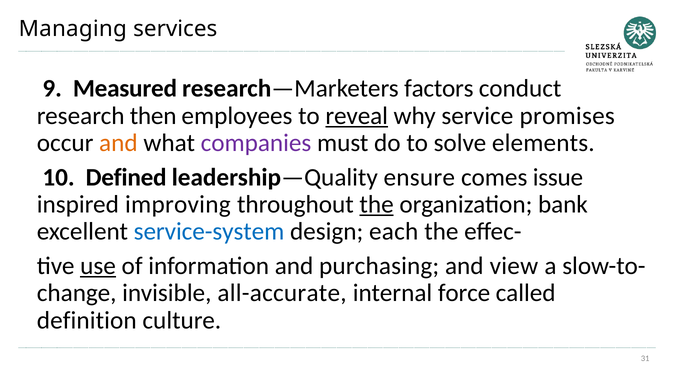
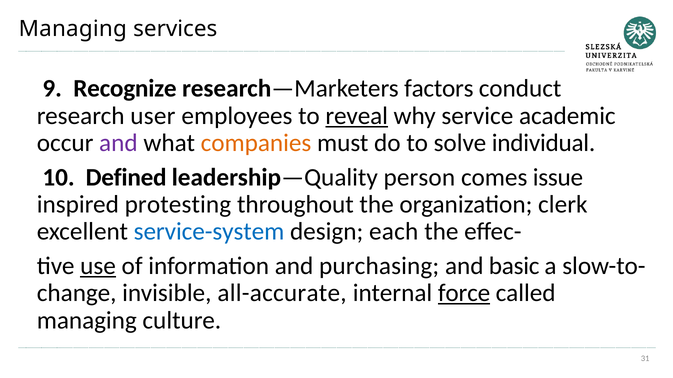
Measured: Measured -> Recognize
then: then -> user
promises: promises -> academic
and at (118, 143) colour: orange -> purple
companies colour: purple -> orange
elements: elements -> individual
ensure: ensure -> person
improving: improving -> protesting
the at (377, 205) underline: present -> none
bank: bank -> clerk
view: view -> basic
force underline: none -> present
definition at (87, 321): definition -> managing
